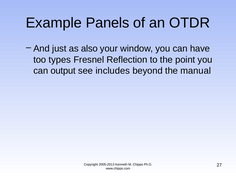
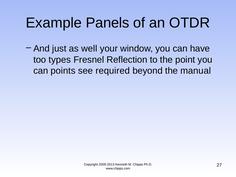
also: also -> well
output: output -> points
includes: includes -> required
